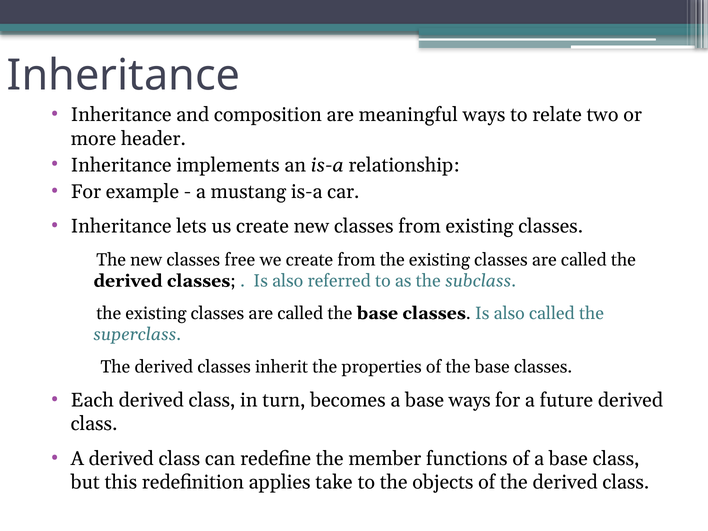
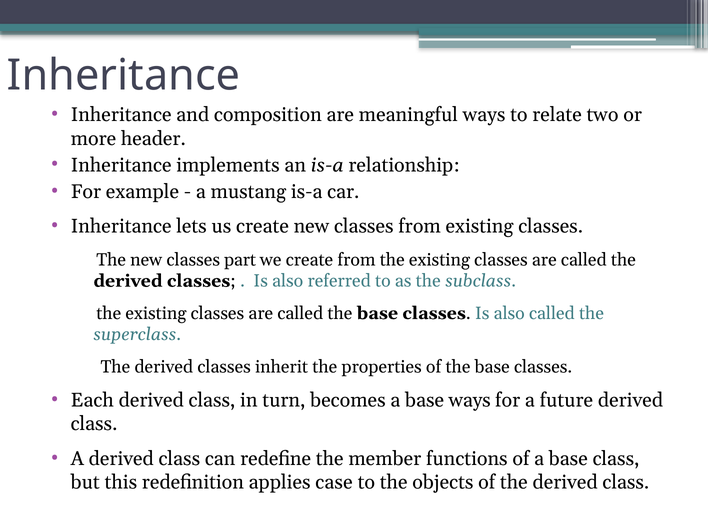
free: free -> part
take: take -> case
